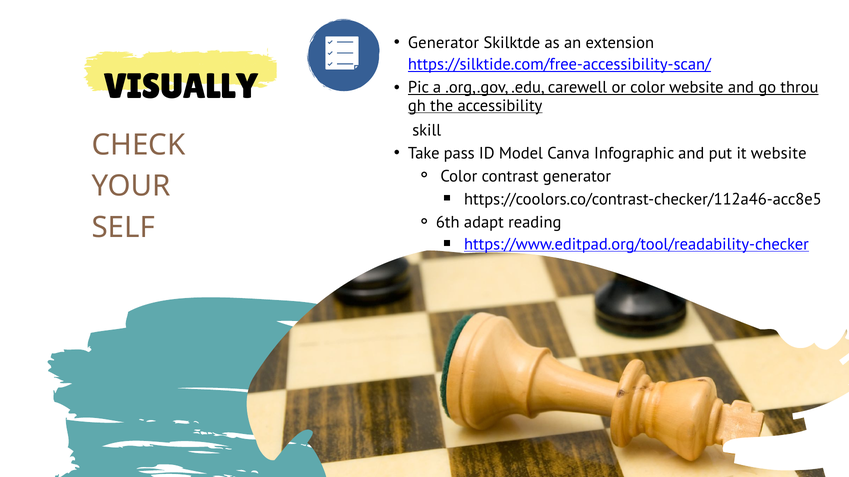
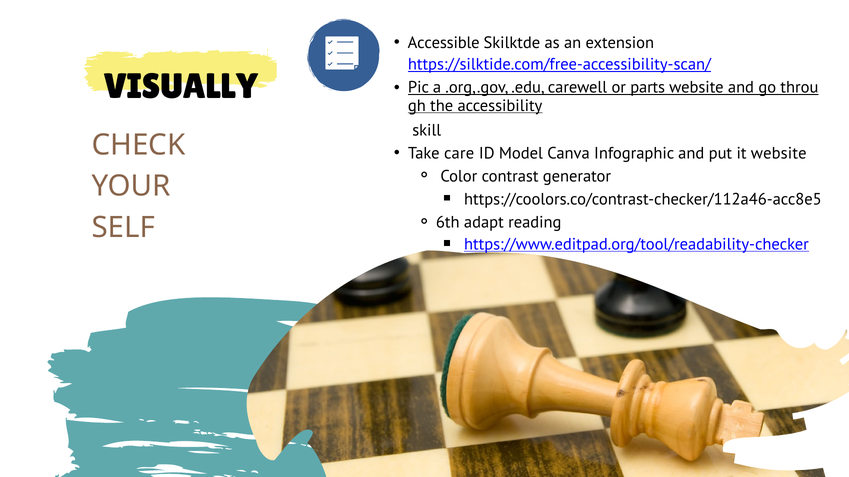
Generator at (443, 43): Generator -> Accessible
or color: color -> parts
pass: pass -> care
